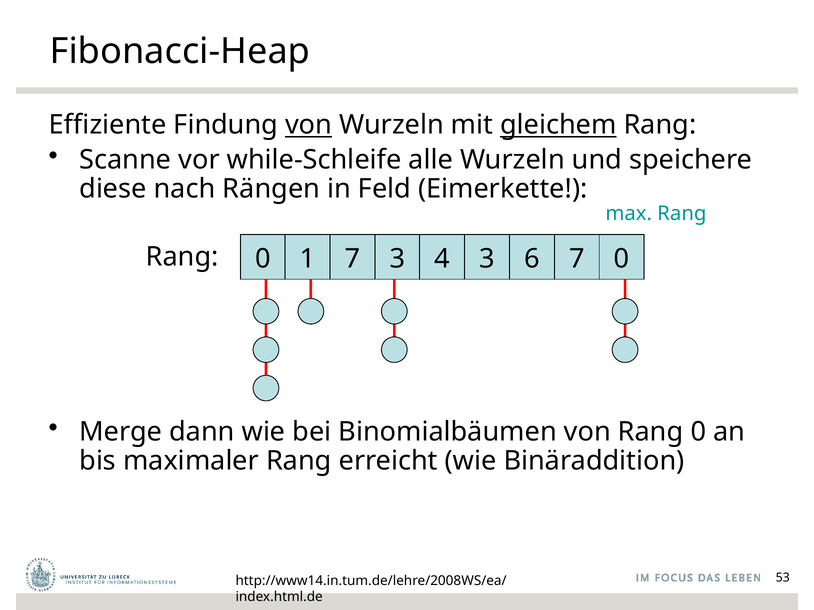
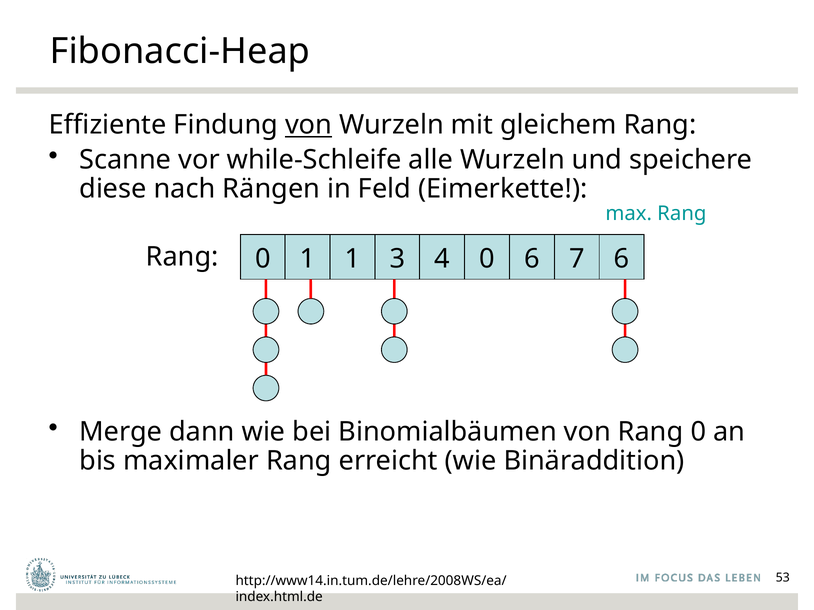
gleichem underline: present -> none
0 7: 7 -> 1
4 3: 3 -> 0
7 0: 0 -> 6
